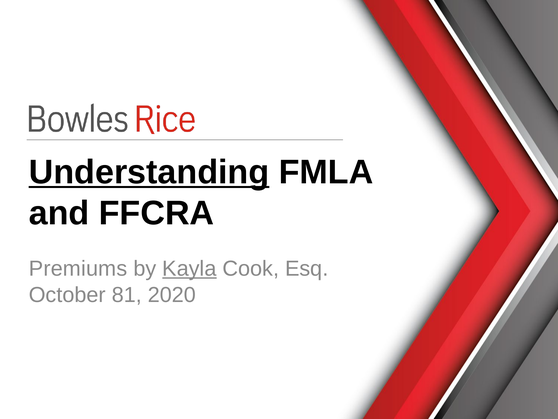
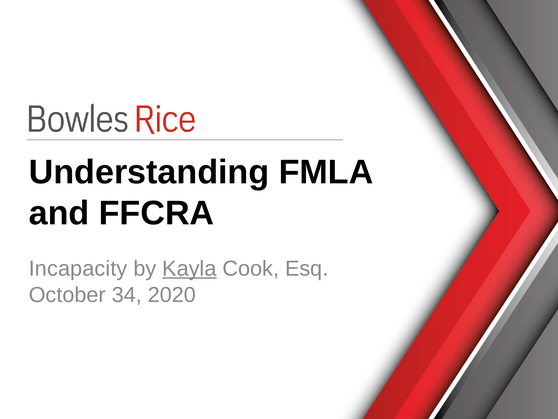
Understanding underline: present -> none
Premiums: Premiums -> Incapacity
81: 81 -> 34
